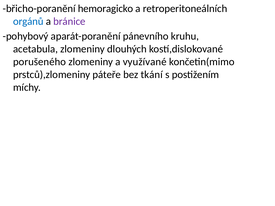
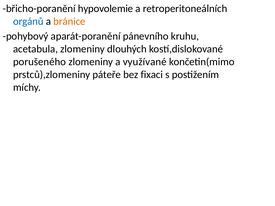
hemoragicko: hemoragicko -> hypovolemie
bránice colour: purple -> orange
tkání: tkání -> fixaci
